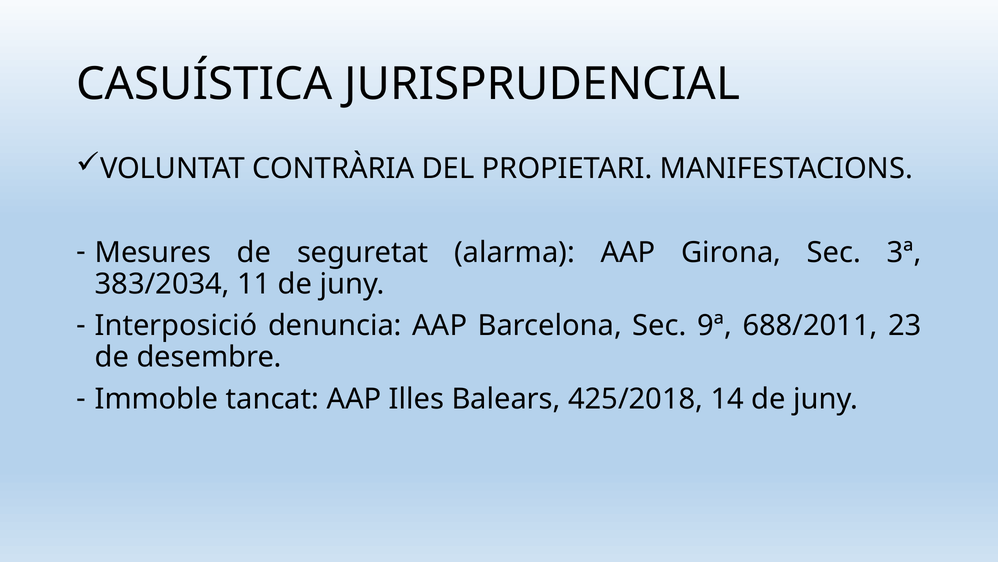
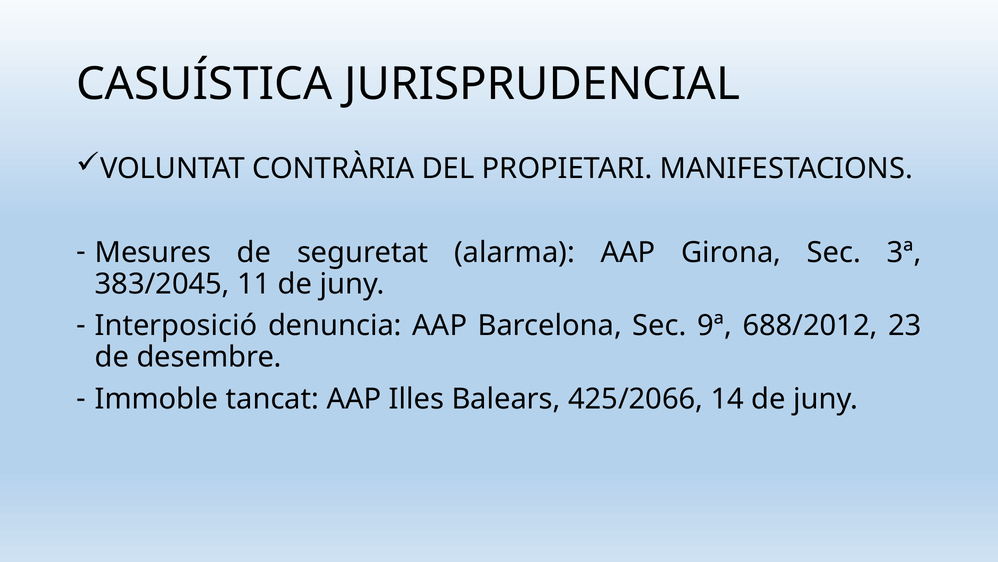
383/2034: 383/2034 -> 383/2045
688/2011: 688/2011 -> 688/2012
425/2018: 425/2018 -> 425/2066
